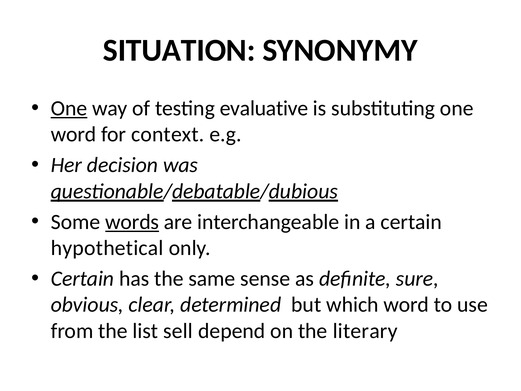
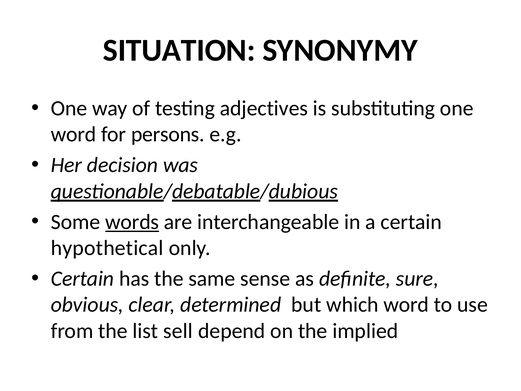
One at (69, 108) underline: present -> none
evaluative: evaluative -> adjectives
context: context -> persons
literary: literary -> implied
